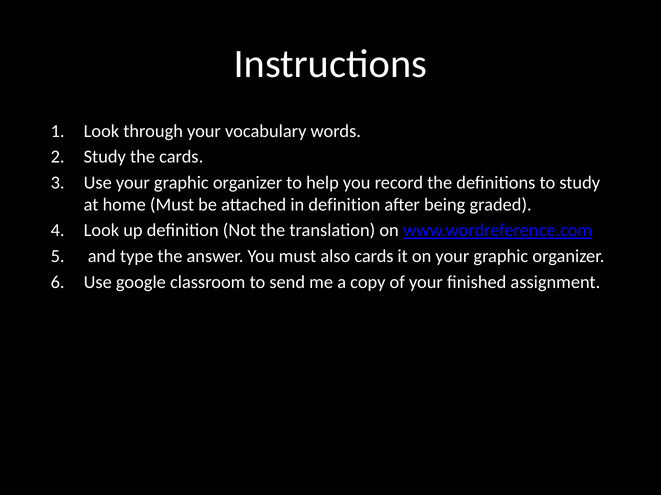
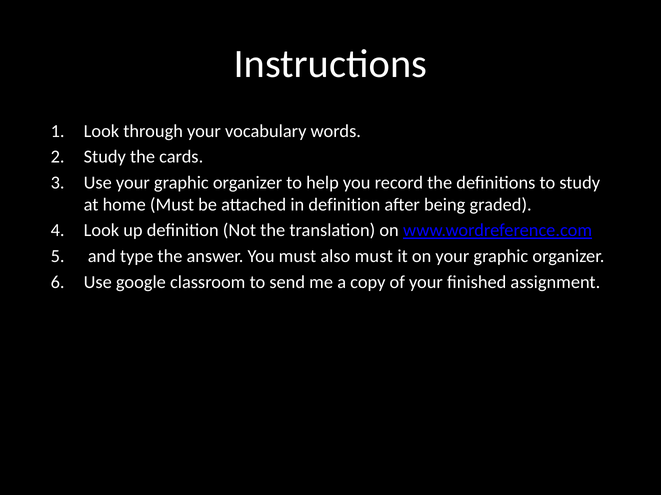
also cards: cards -> must
